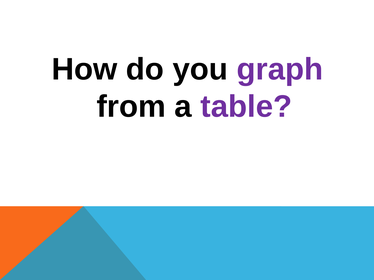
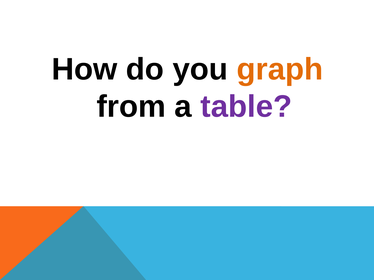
graph colour: purple -> orange
